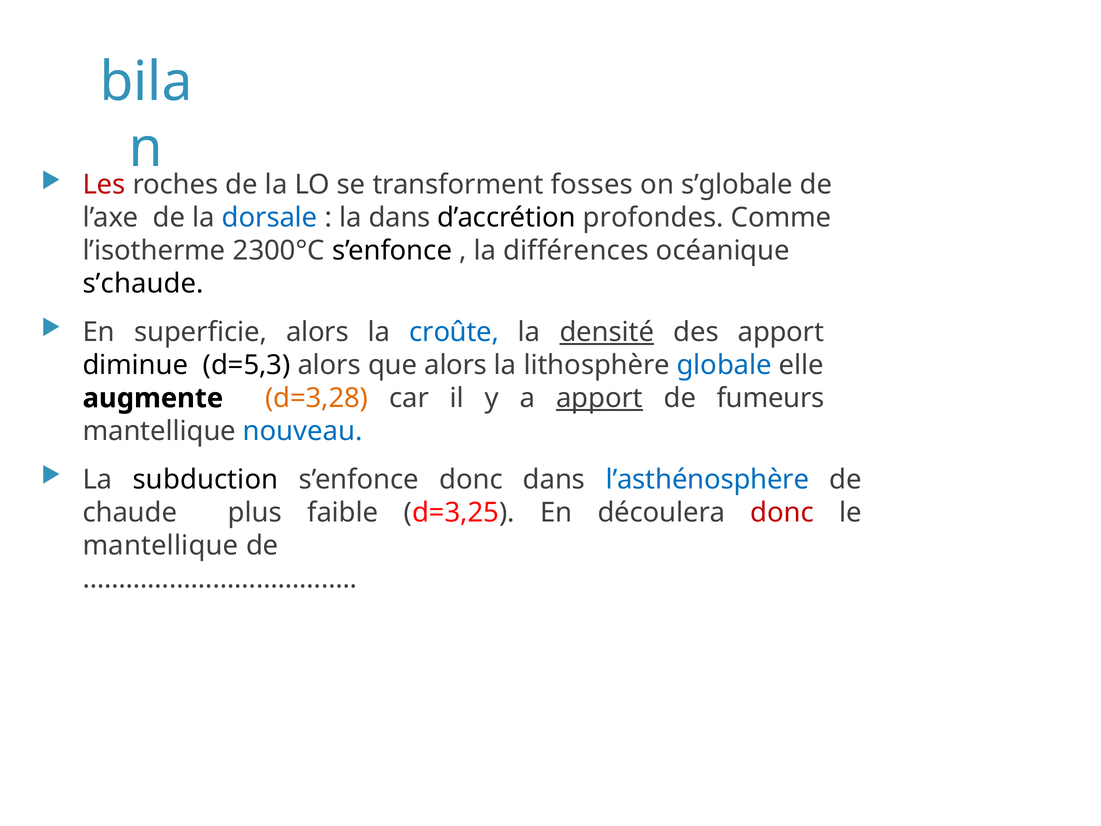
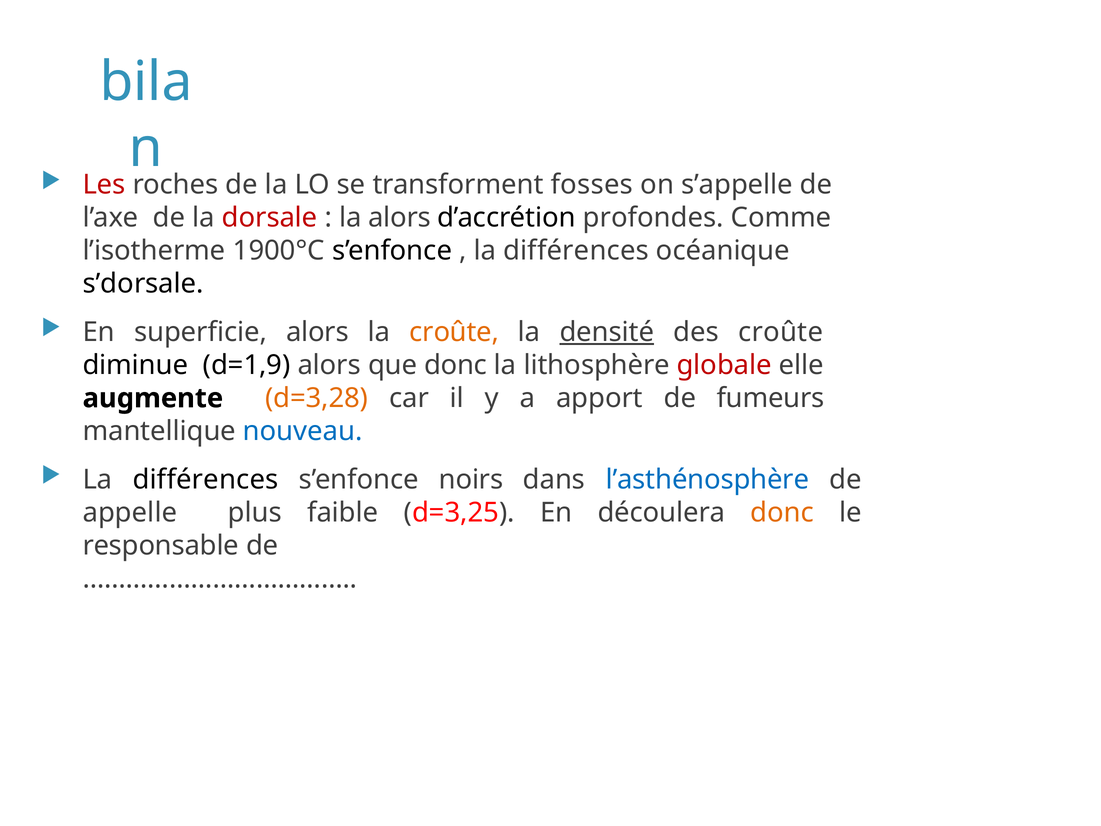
s’globale: s’globale -> s’appelle
dorsale colour: blue -> red
la dans: dans -> alors
2300°C: 2300°C -> 1900°C
s’chaude: s’chaude -> s’dorsale
croûte at (454, 332) colour: blue -> orange
des apport: apport -> croûte
d=5,3: d=5,3 -> d=1,9
que alors: alors -> donc
globale colour: blue -> red
apport at (599, 398) underline: present -> none
subduction at (206, 479): subduction -> différences
s’enfonce donc: donc -> noirs
chaude: chaude -> appelle
donc at (782, 512) colour: red -> orange
mantellique at (161, 545): mantellique -> responsable
